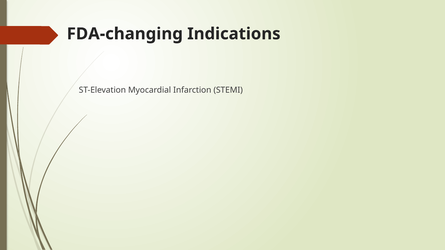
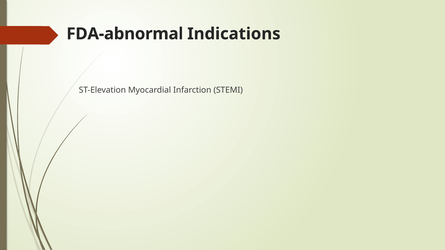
FDA-changing: FDA-changing -> FDA-abnormal
